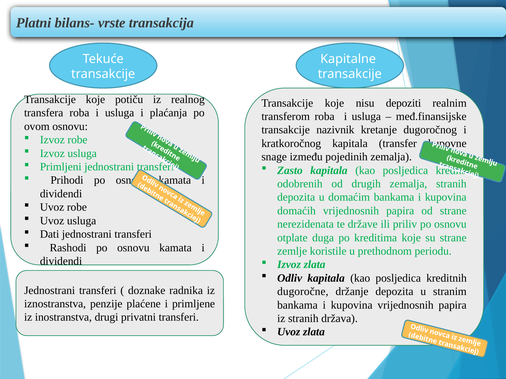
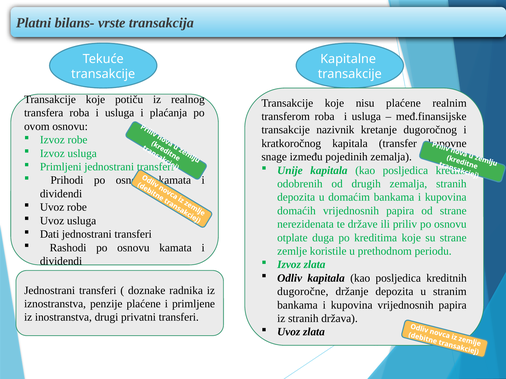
nisu depoziti: depoziti -> plaćene
Zasto: Zasto -> Unije
